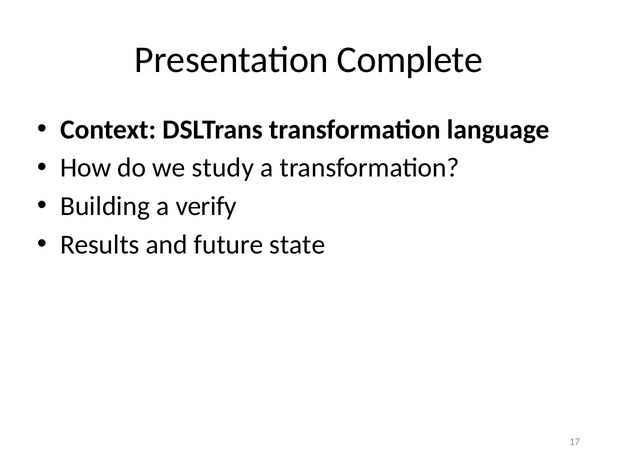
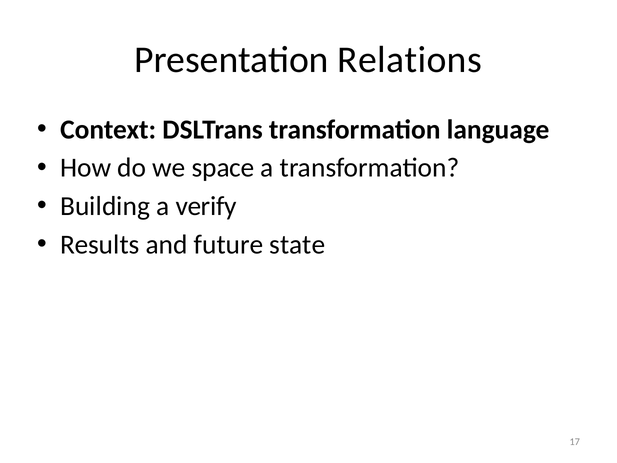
Complete: Complete -> Relations
study: study -> space
